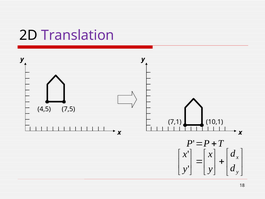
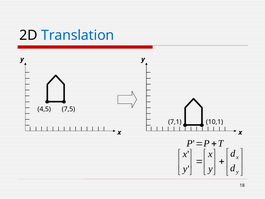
Translation colour: purple -> blue
